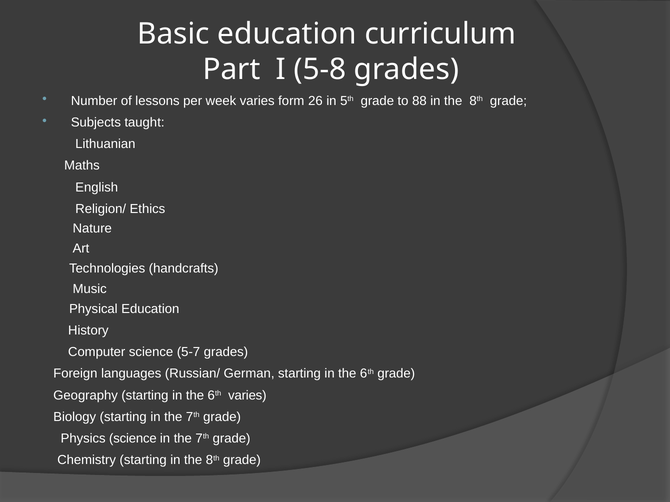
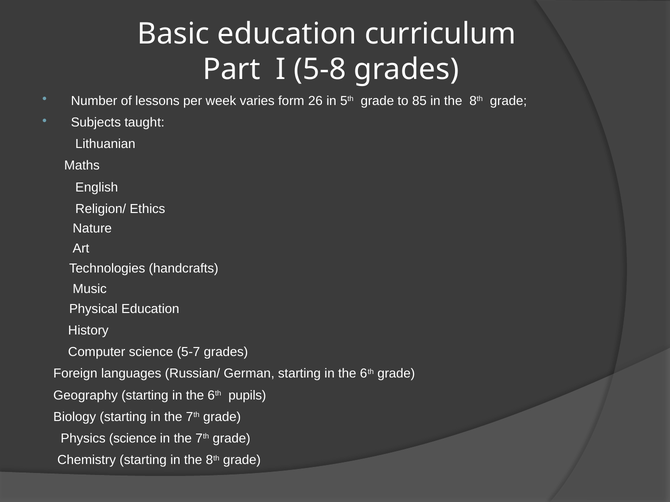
88: 88 -> 85
6th varies: varies -> pupils
